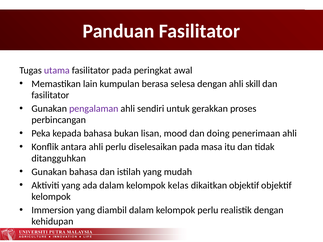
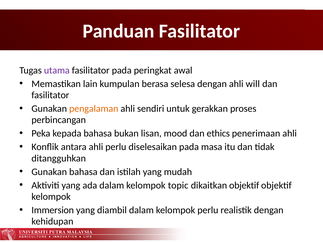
skill: skill -> will
pengalaman colour: purple -> orange
doing: doing -> ethics
kelas: kelas -> topic
